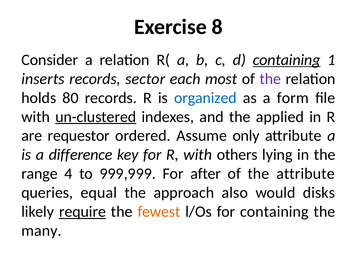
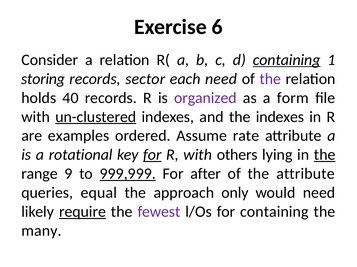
8: 8 -> 6
inserts: inserts -> storing
each most: most -> need
80: 80 -> 40
organized colour: blue -> purple
the applied: applied -> indexes
requestor: requestor -> examples
only: only -> rate
difference: difference -> rotational
for at (152, 155) underline: none -> present
the at (325, 155) underline: none -> present
4: 4 -> 9
999,999 underline: none -> present
also: also -> only
would disks: disks -> need
fewest colour: orange -> purple
